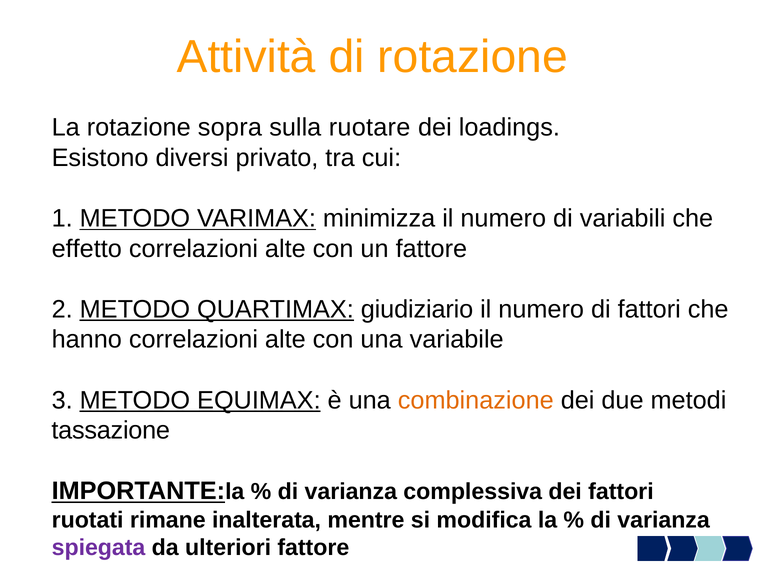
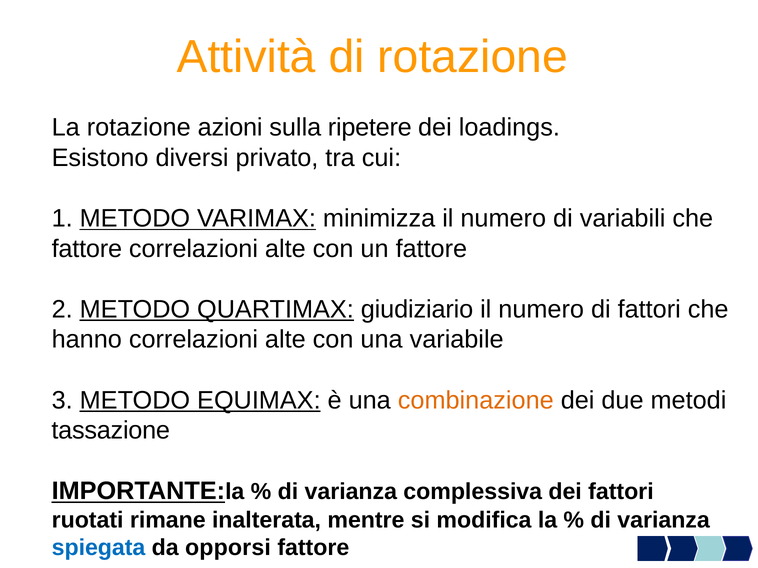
sopra: sopra -> azioni
ruotare: ruotare -> ripetere
effetto at (87, 249): effetto -> fattore
spiegata colour: purple -> blue
ulteriori: ulteriori -> opporsi
